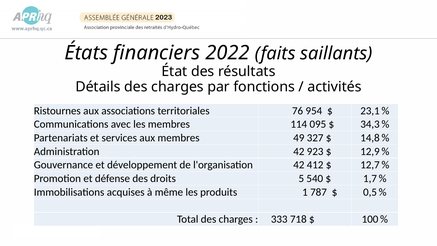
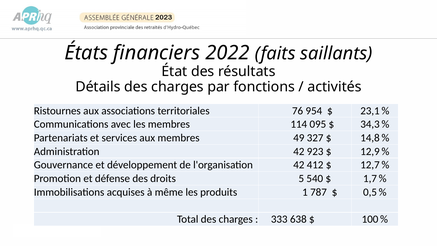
718: 718 -> 638
